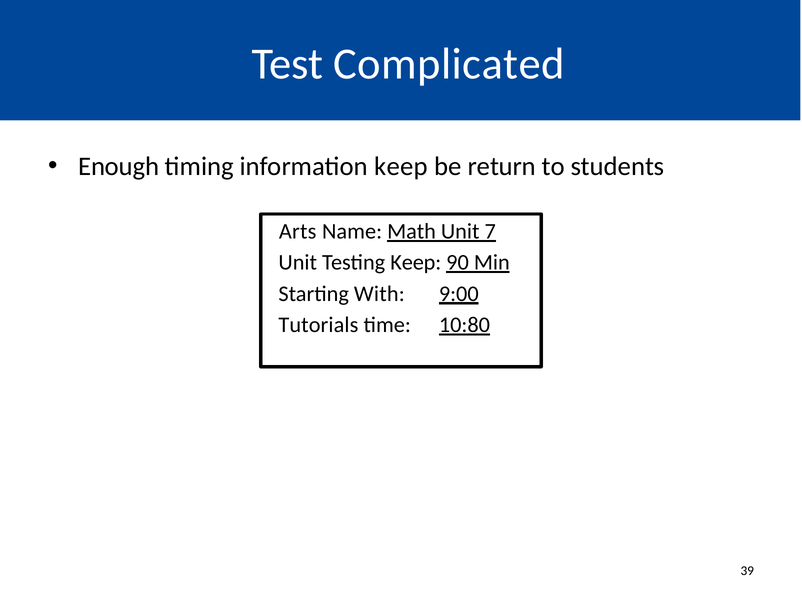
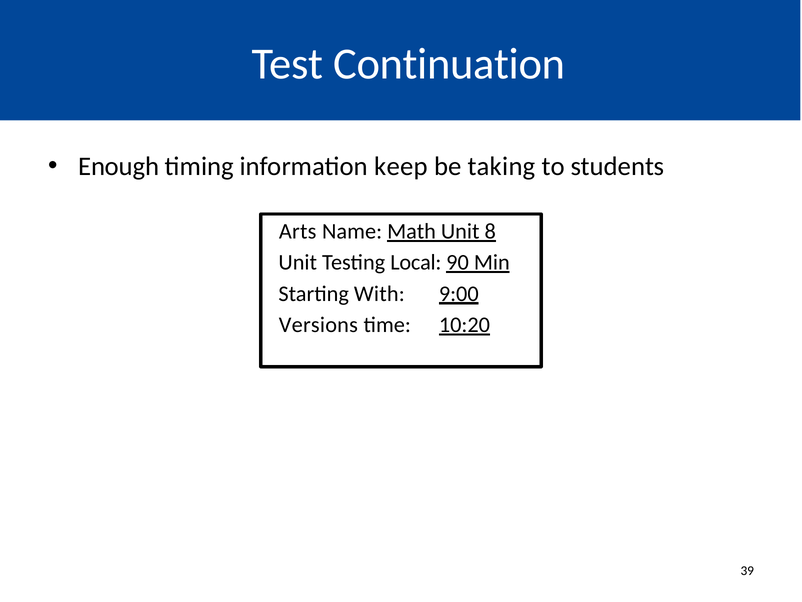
Complicated: Complicated -> Continuation
return: return -> taking
7: 7 -> 8
Testing Keep: Keep -> Local
Tutorials: Tutorials -> Versions
10:80: 10:80 -> 10:20
